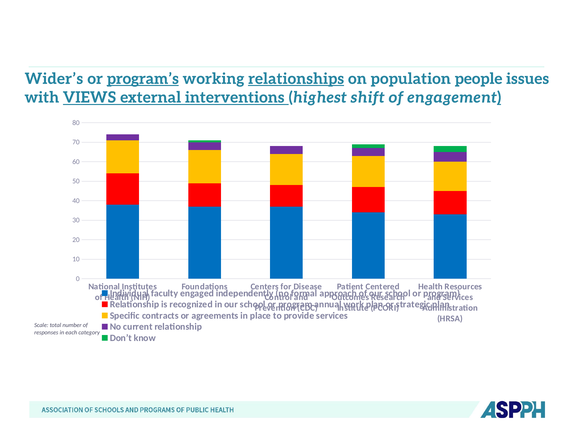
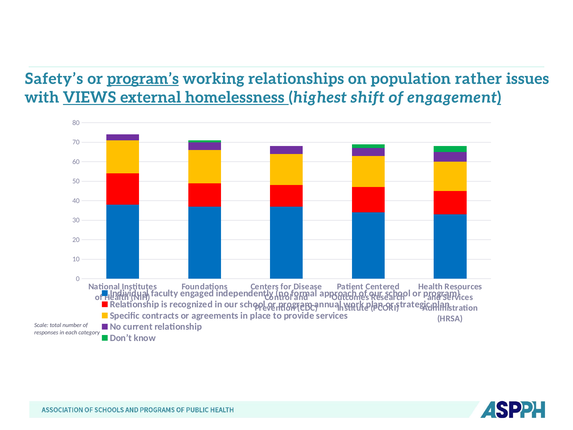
Wider’s: Wider’s -> Safety’s
relationships underline: present -> none
people: people -> rather
interventions: interventions -> homelessness
